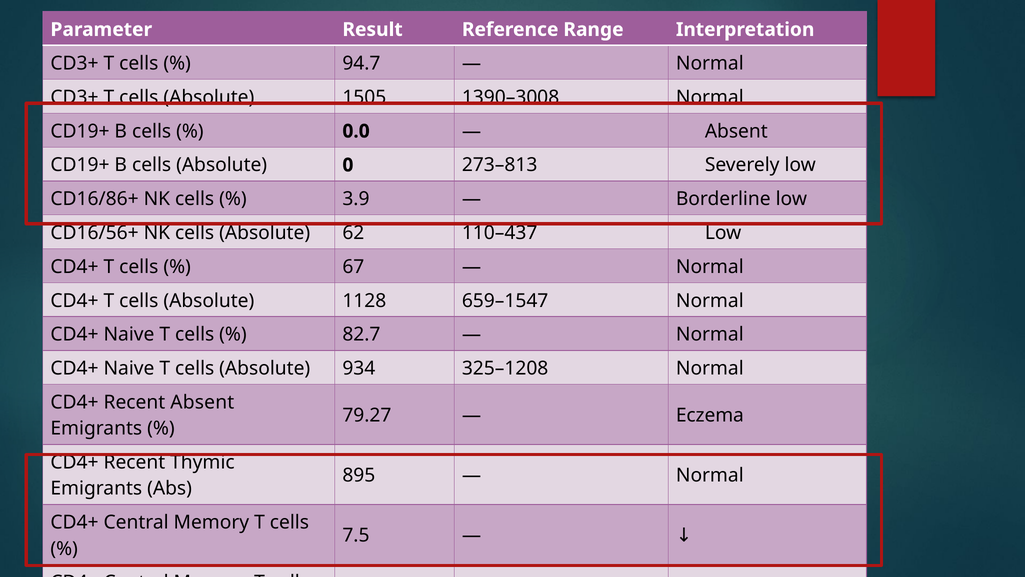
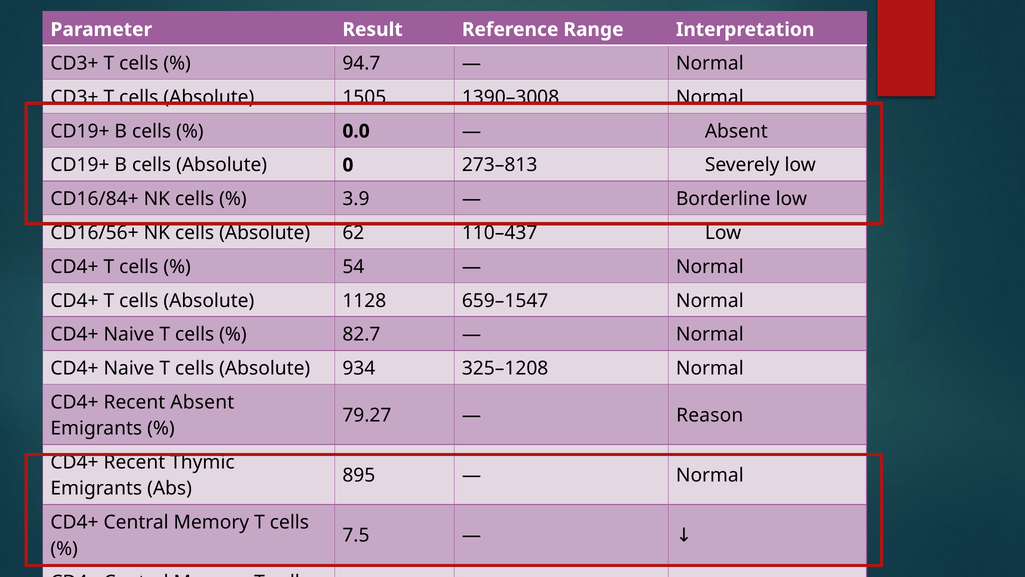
CD16/86+: CD16/86+ -> CD16/84+
67: 67 -> 54
Eczema: Eczema -> Reason
